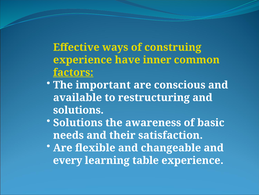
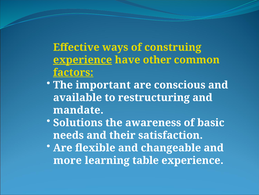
experience at (83, 60) underline: none -> present
inner: inner -> other
solutions at (78, 110): solutions -> mandate
every: every -> more
